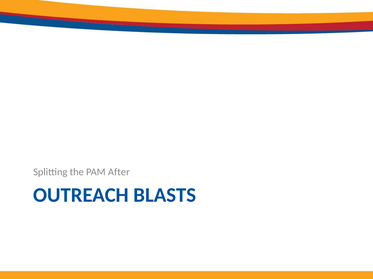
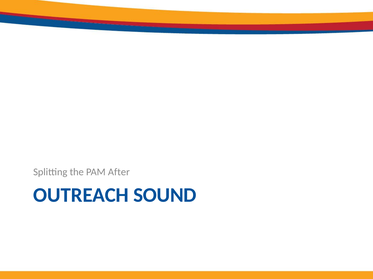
BLASTS: BLASTS -> SOUND
